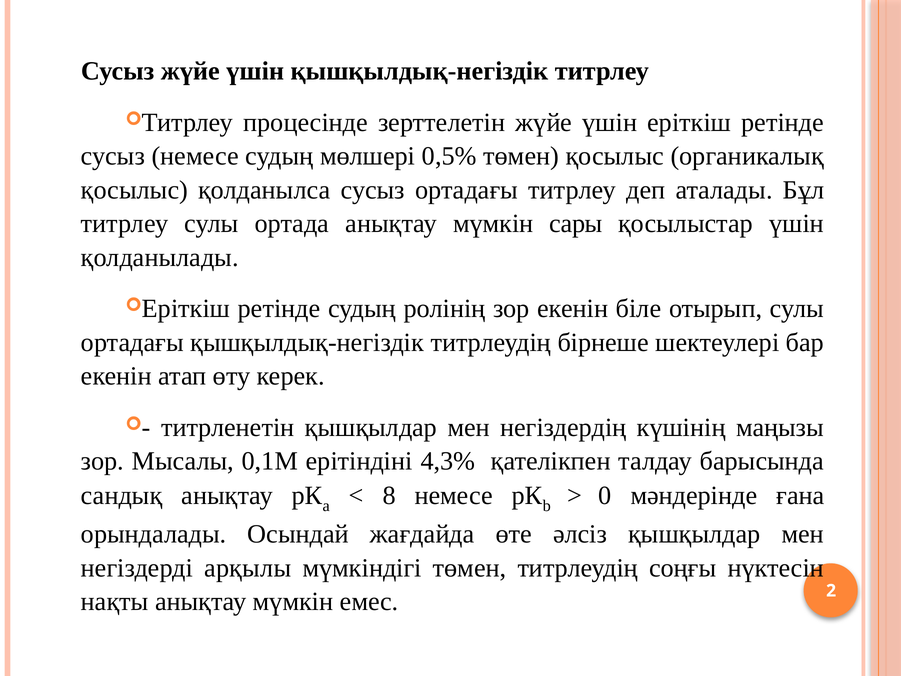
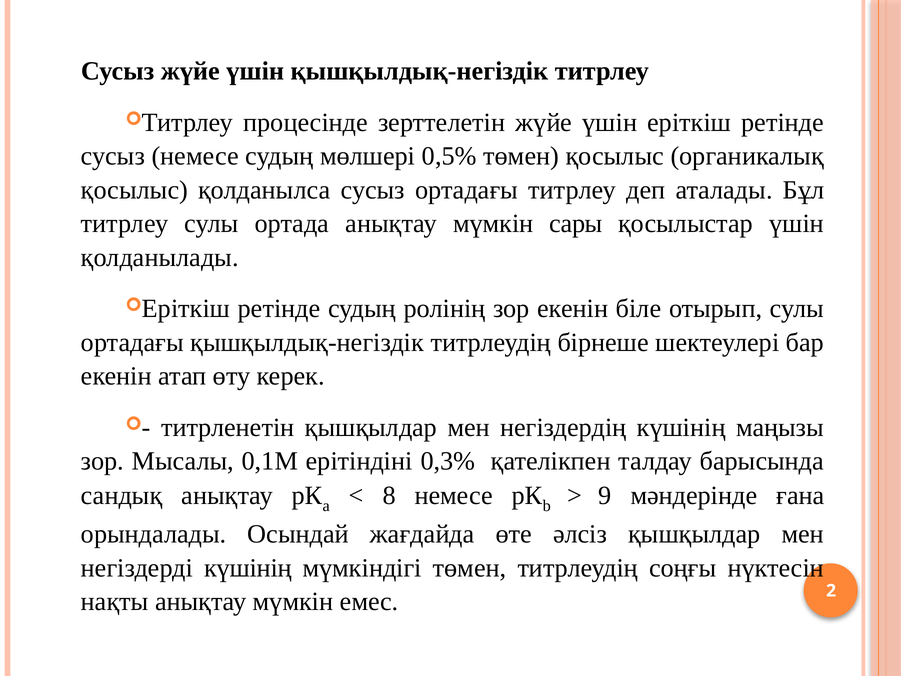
4,3%: 4,3% -> 0,3%
0: 0 -> 9
негіздерді арқылы: арқылы -> күшінің
